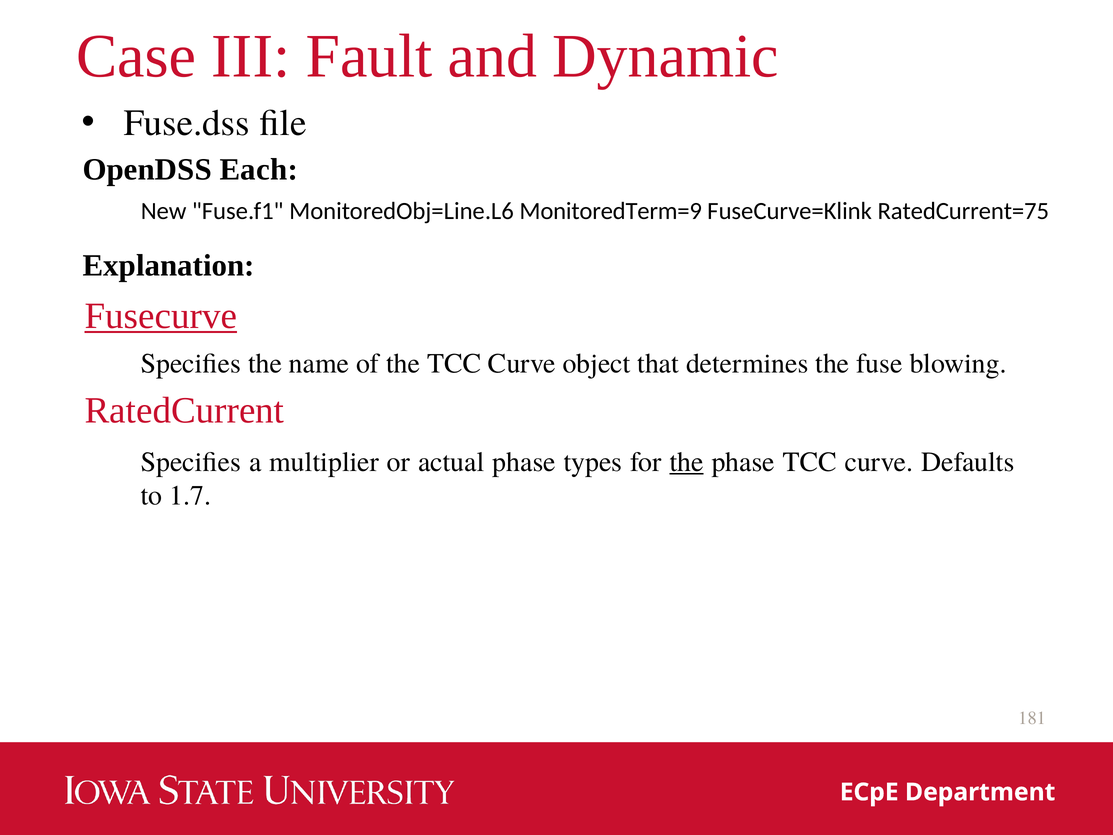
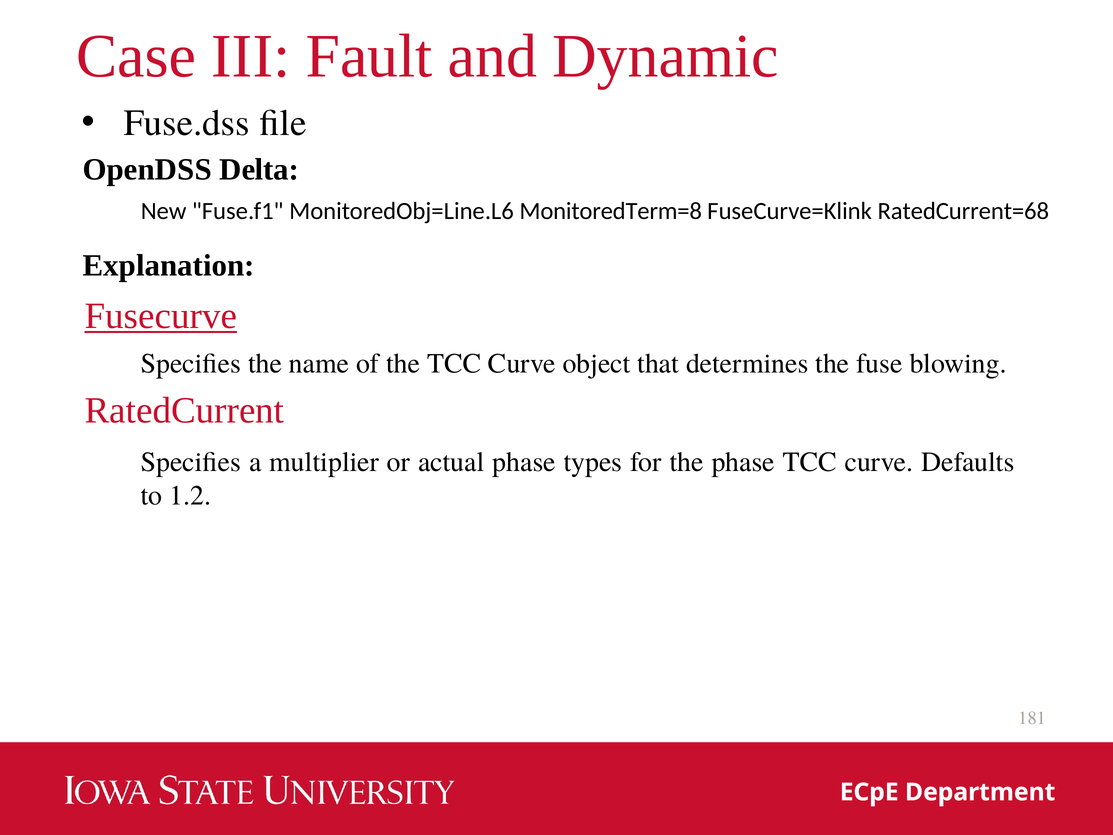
Each: Each -> Delta
MonitoredTerm=9: MonitoredTerm=9 -> MonitoredTerm=8
RatedCurrent=75: RatedCurrent=75 -> RatedCurrent=68
the at (687, 462) underline: present -> none
1.7: 1.7 -> 1.2
